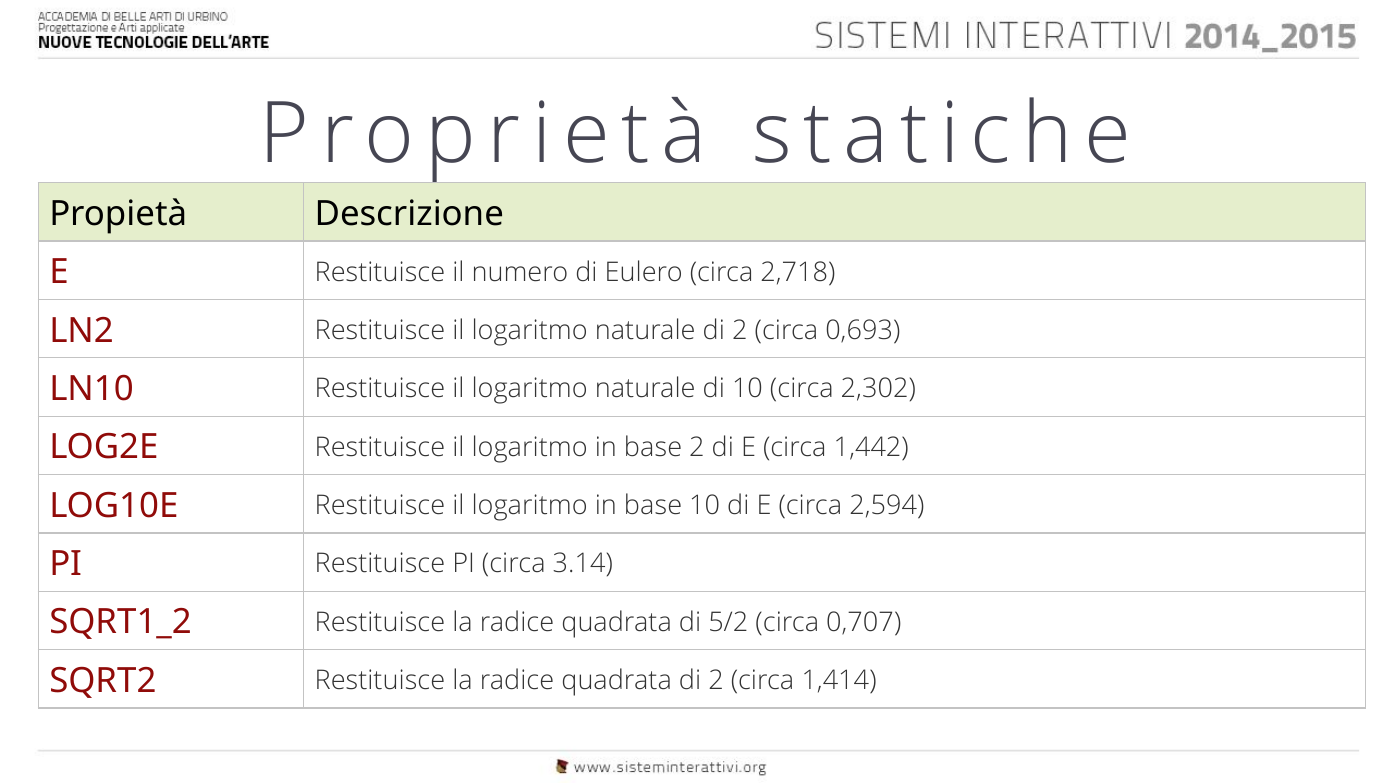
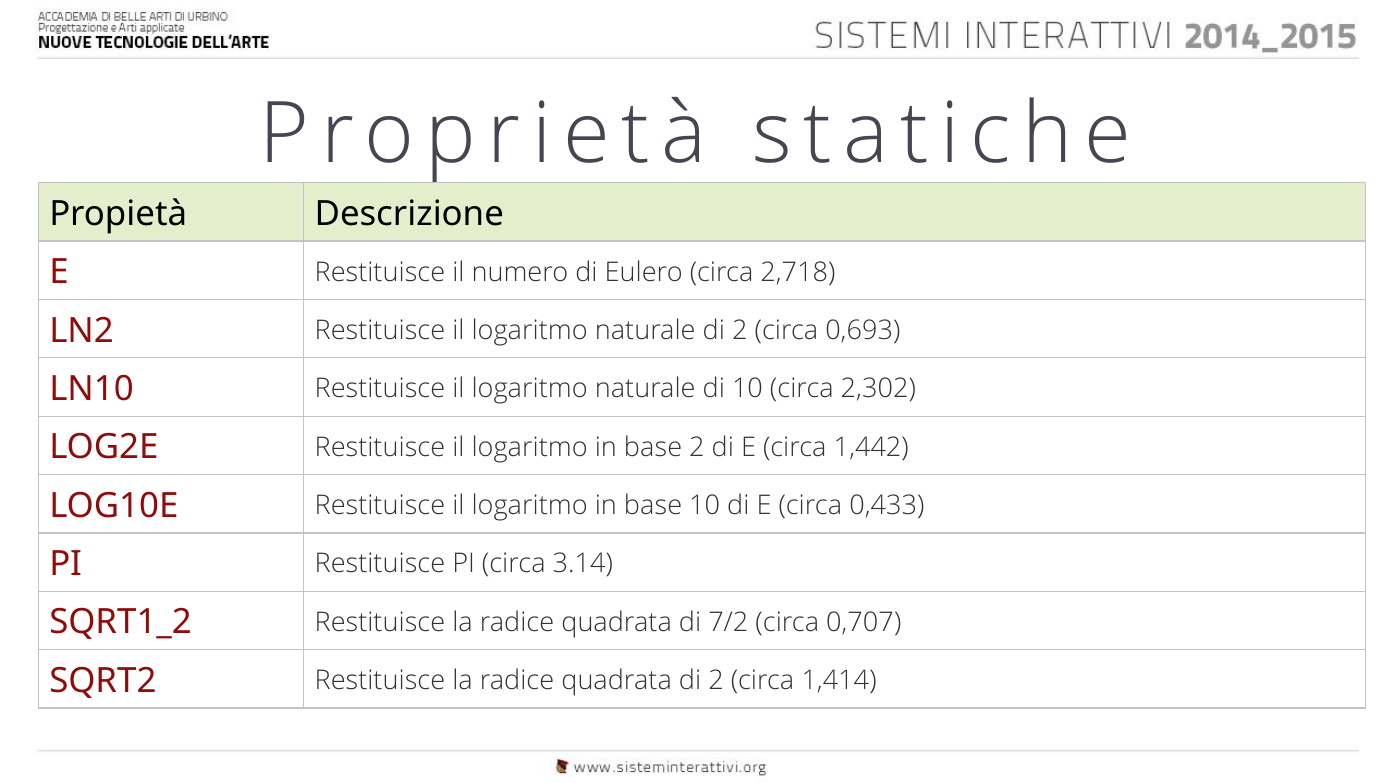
2,594: 2,594 -> 0,433
5/2: 5/2 -> 7/2
